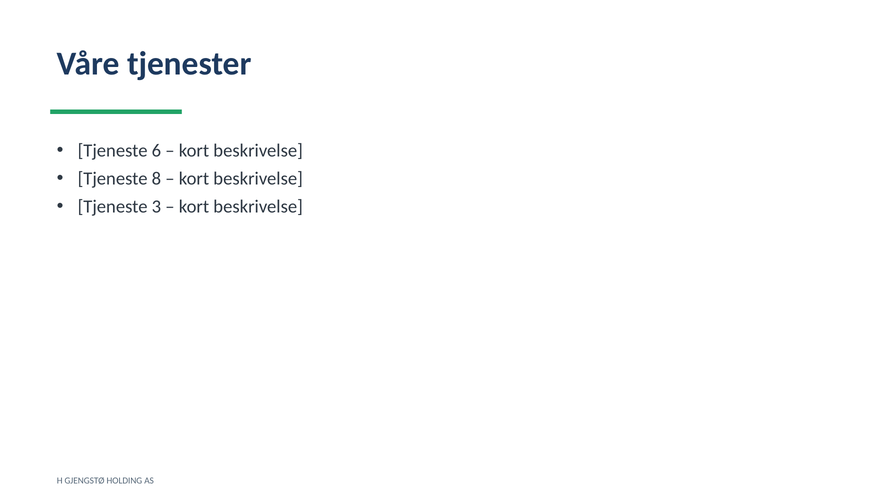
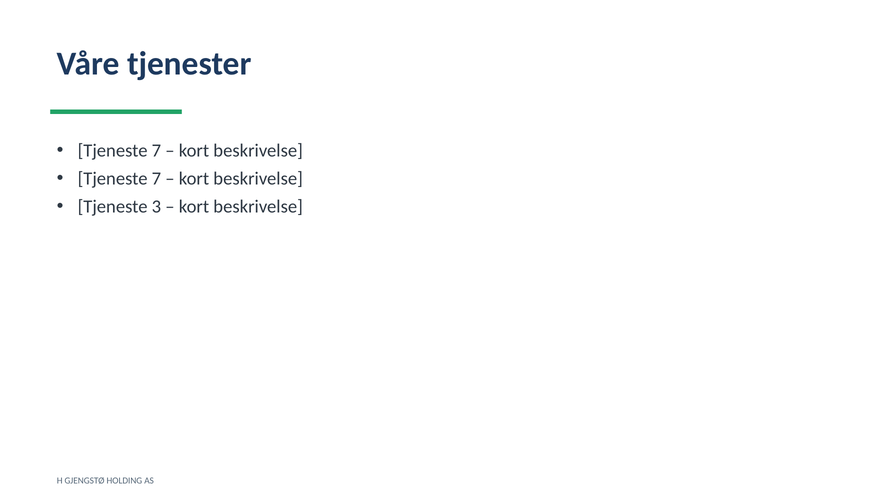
6 at (156, 151): 6 -> 7
8 at (156, 179): 8 -> 7
